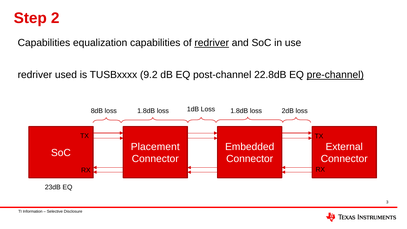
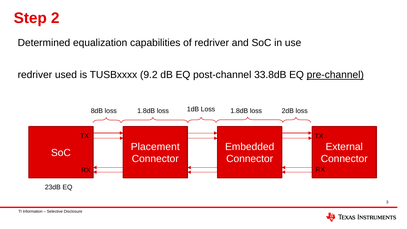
Capabilities at (44, 43): Capabilities -> Determined
redriver at (212, 43) underline: present -> none
22.8dB: 22.8dB -> 33.8dB
